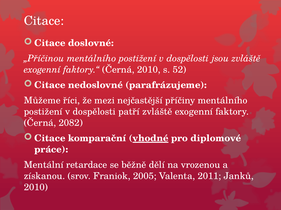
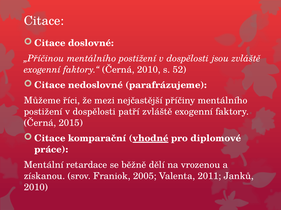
2082: 2082 -> 2015
